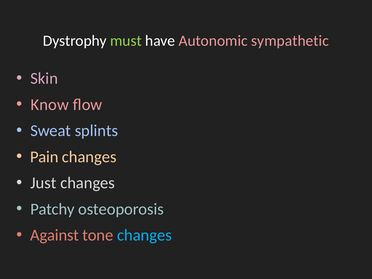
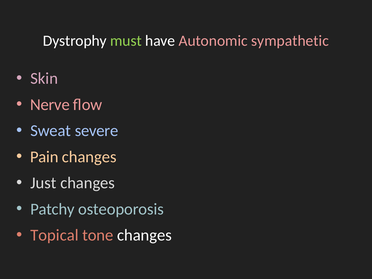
Know: Know -> Nerve
splints: splints -> severe
Against: Against -> Topical
changes at (144, 235) colour: light blue -> white
